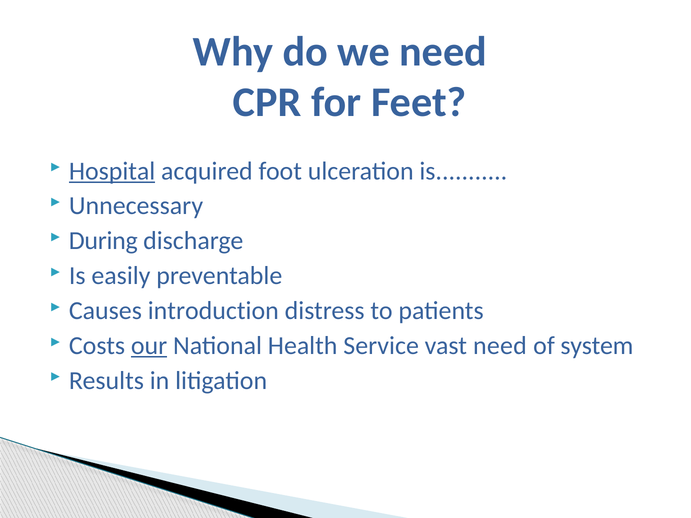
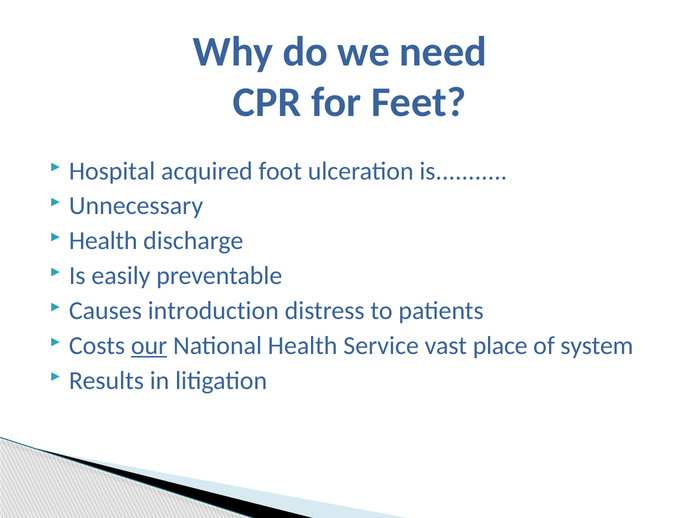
Hospital underline: present -> none
During at (103, 241): During -> Health
vast need: need -> place
